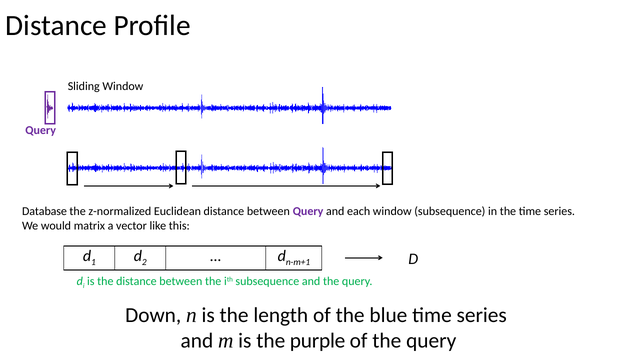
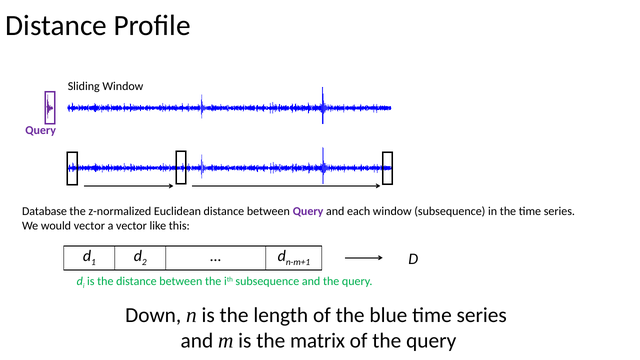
would matrix: matrix -> vector
purple: purple -> matrix
